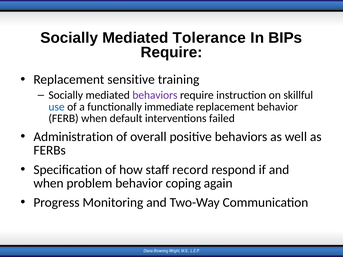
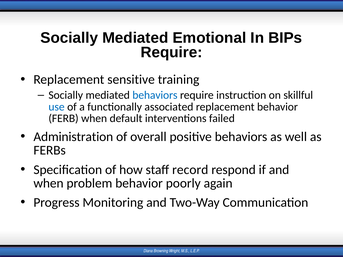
Tolerance: Tolerance -> Emotional
behaviors at (155, 95) colour: purple -> blue
immediate: immediate -> associated
coping: coping -> poorly
